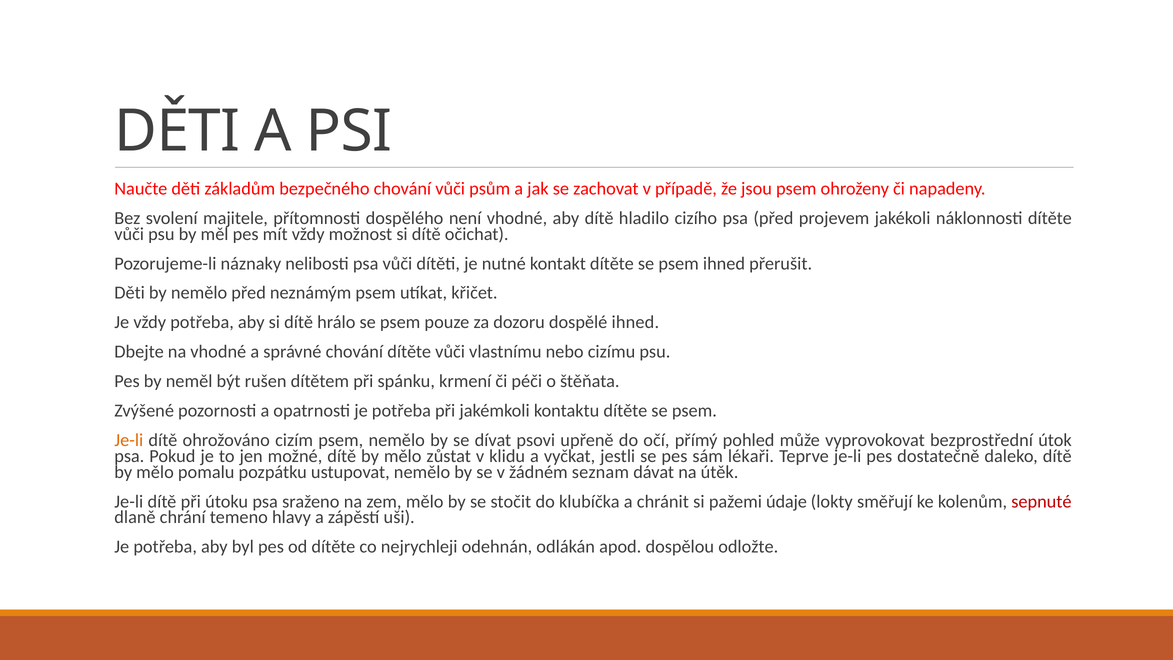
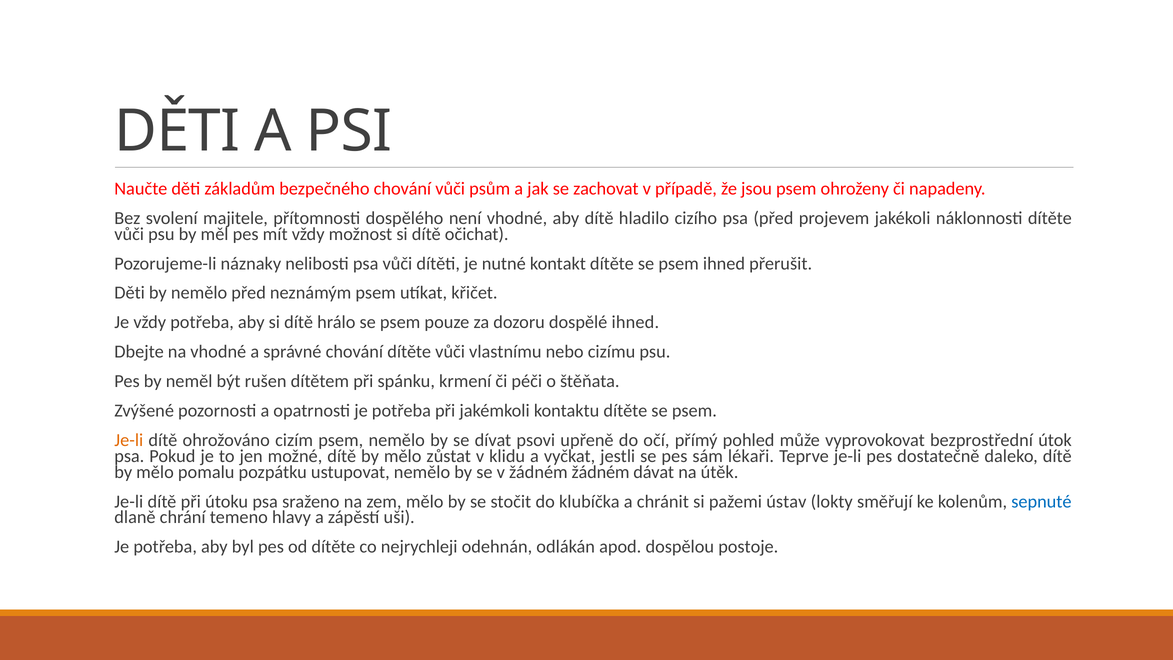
žádném seznam: seznam -> žádném
údaje: údaje -> ústav
sepnuté colour: red -> blue
odložte: odložte -> postoje
